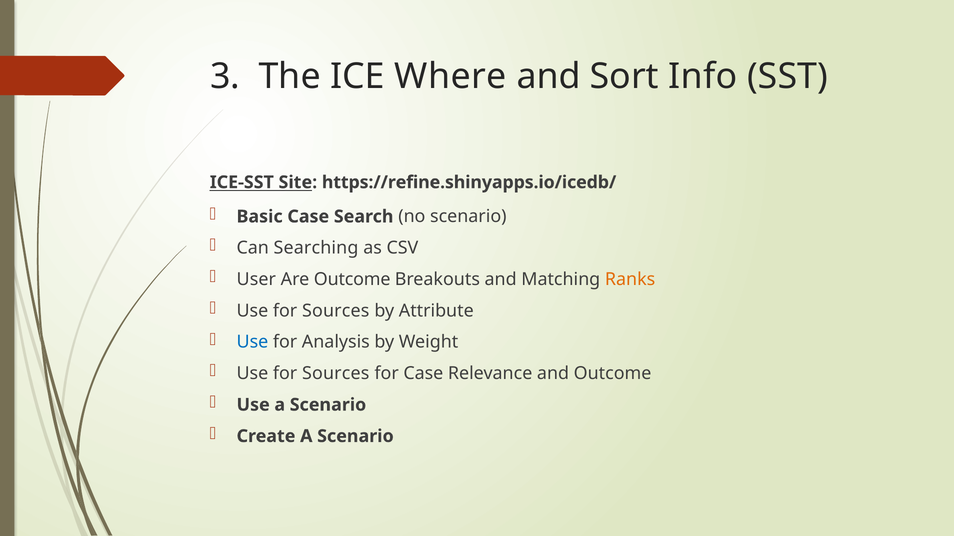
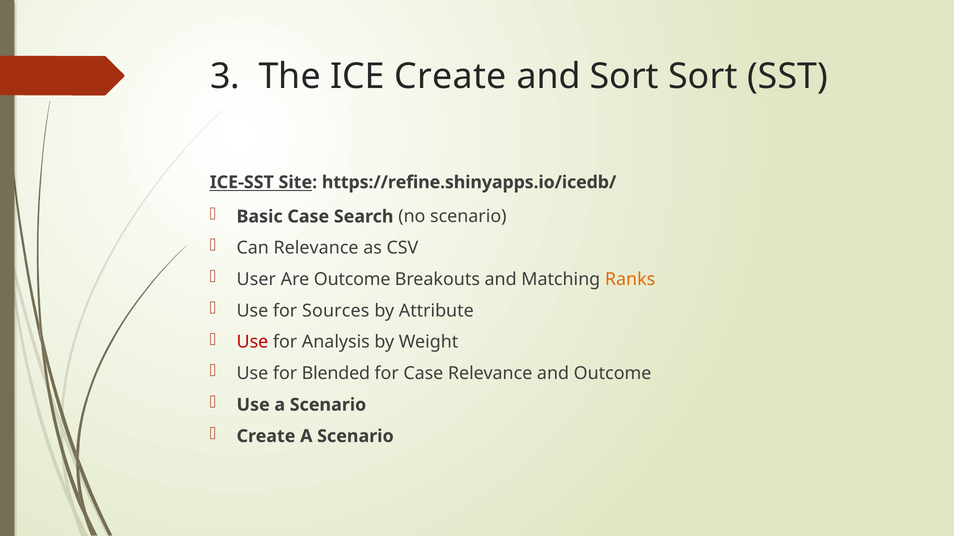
ICE Where: Where -> Create
Sort Info: Info -> Sort
Can Searching: Searching -> Relevance
Use at (252, 342) colour: blue -> red
Sources at (336, 374): Sources -> Blended
